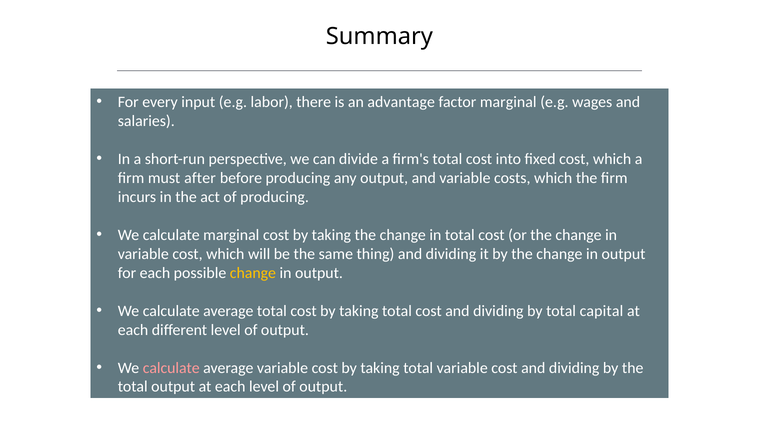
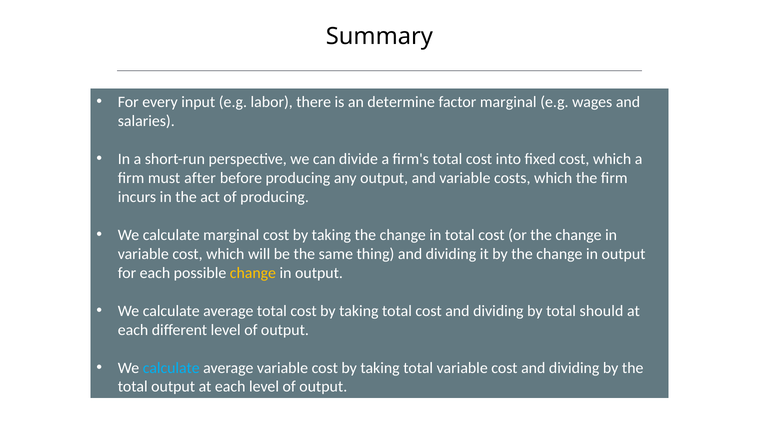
advantage: advantage -> determine
capital: capital -> should
calculate at (171, 368) colour: pink -> light blue
